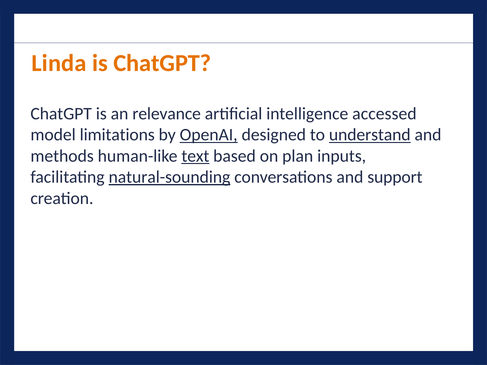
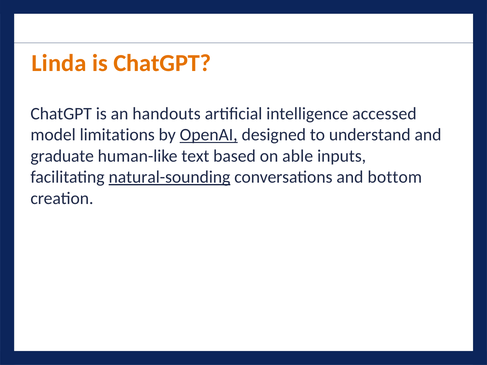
relevance: relevance -> handouts
understand underline: present -> none
methods: methods -> graduate
text underline: present -> none
plan: plan -> able
support: support -> bottom
